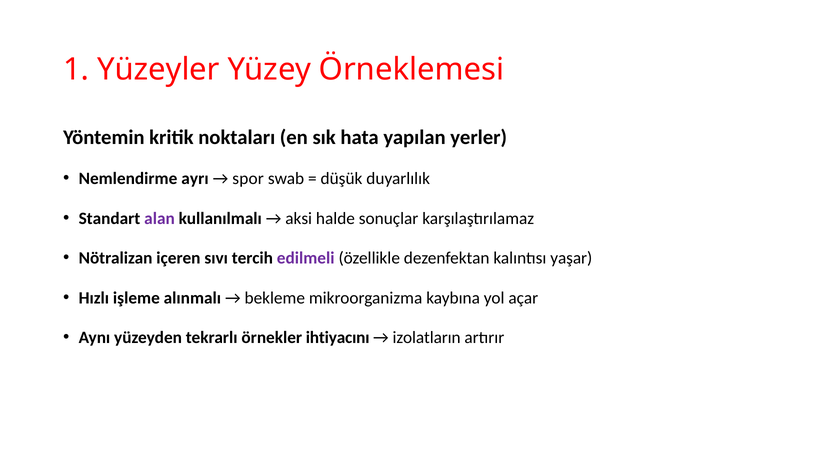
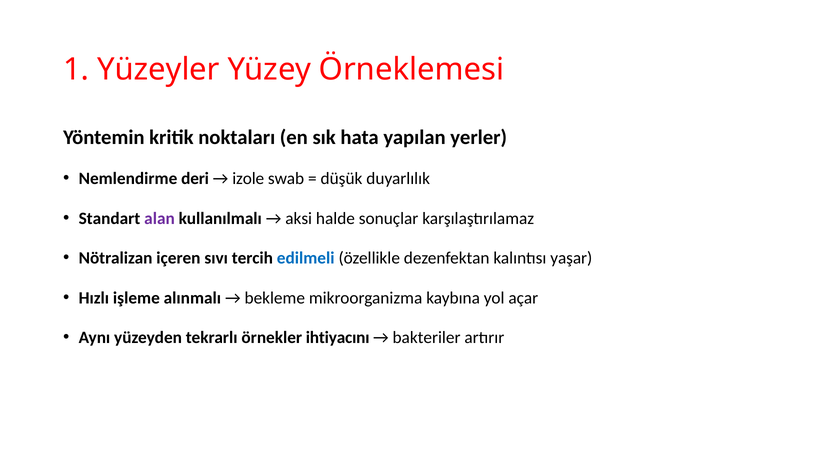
ayrı: ayrı -> deri
spor: spor -> izole
edilmeli colour: purple -> blue
izolatların: izolatların -> bakteriler
